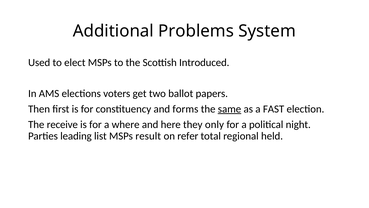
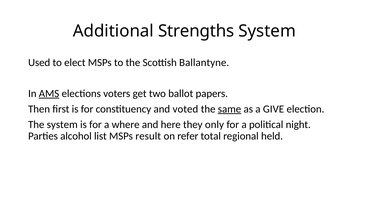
Problems: Problems -> Strengths
Introduced: Introduced -> Ballantyne
AMS underline: none -> present
forms: forms -> voted
FAST: FAST -> GIVE
The receive: receive -> system
leading: leading -> alcohol
